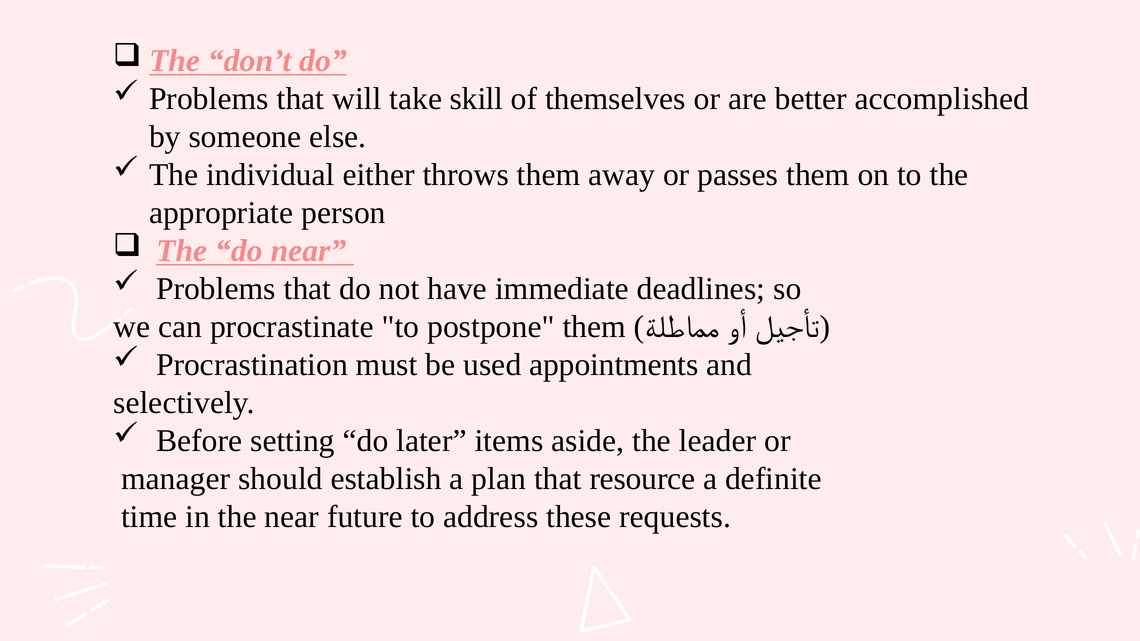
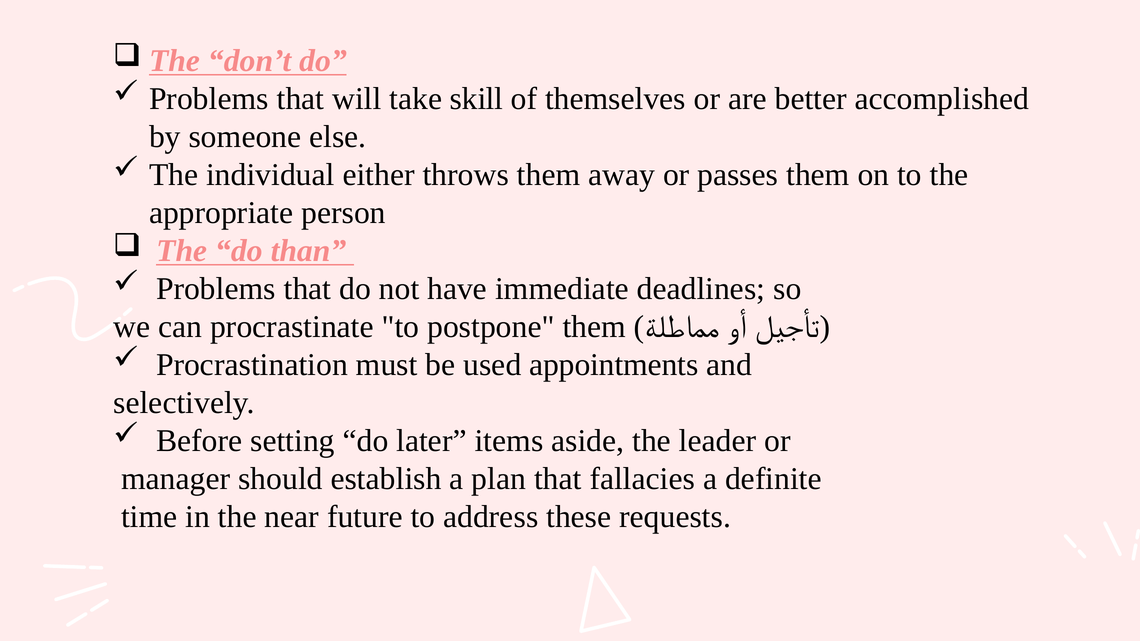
do near: near -> than
resource: resource -> fallacies
